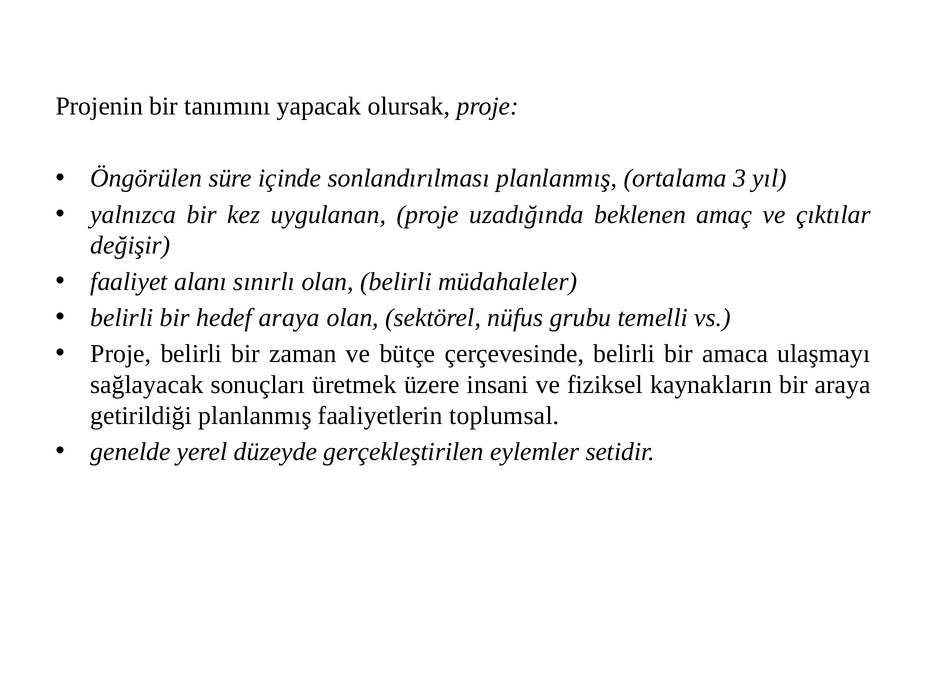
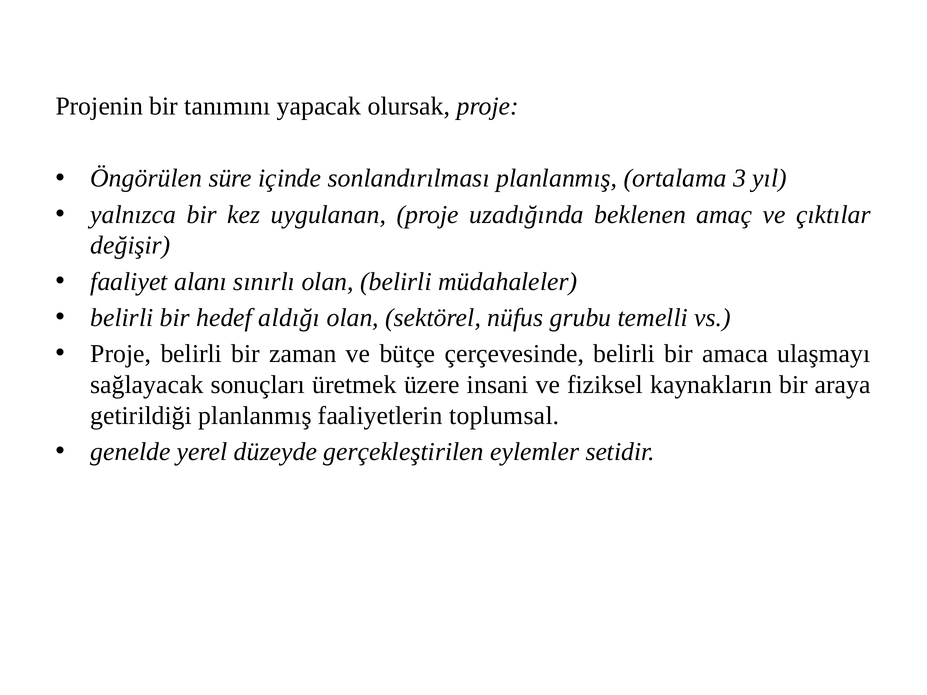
hedef araya: araya -> aldığı
